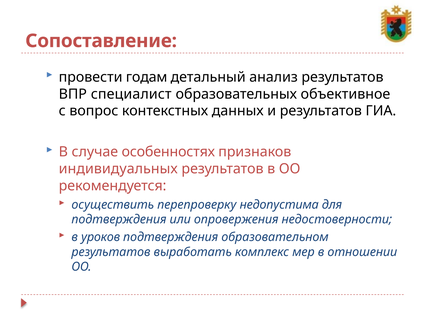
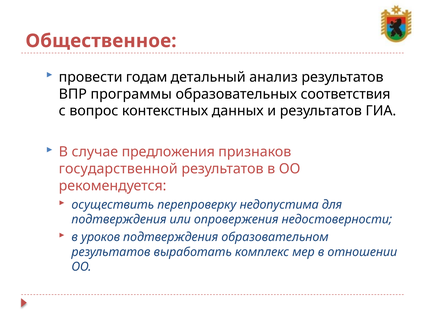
Сопоставление: Сопоставление -> Общественное
специалист: специалист -> программы
объективное: объективное -> соответствия
особенностях: особенностях -> предложения
индивидуальных: индивидуальных -> государственной
